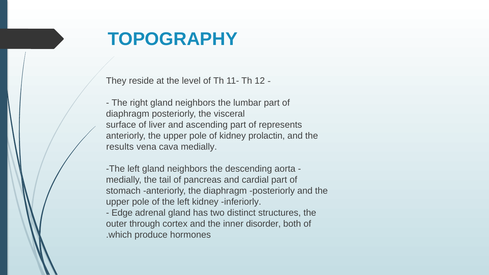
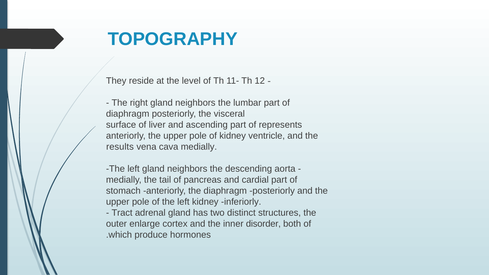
prolactin: prolactin -> ventricle
Edge: Edge -> Tract
through: through -> enlarge
